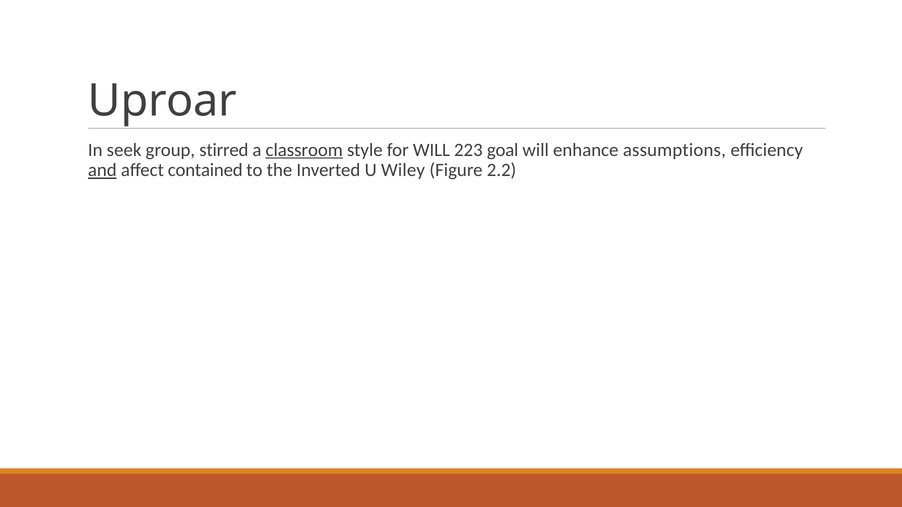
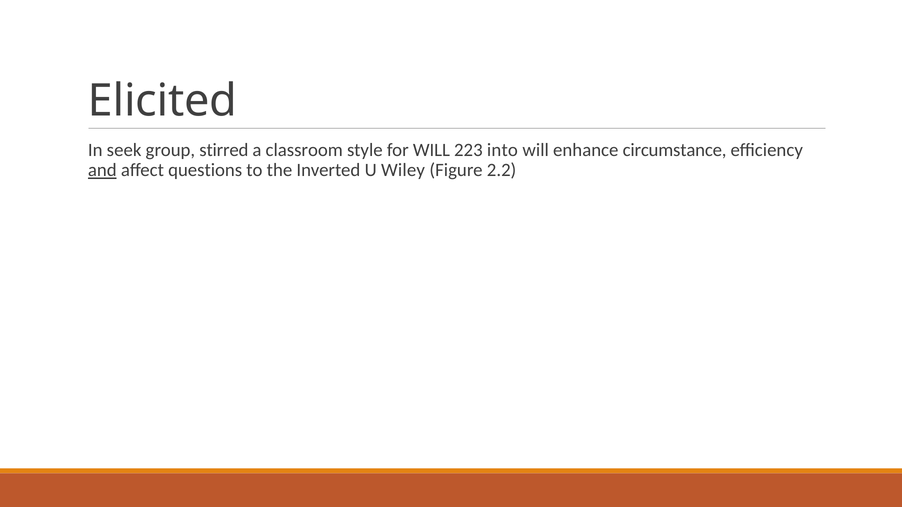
Uproar: Uproar -> Elicited
classroom underline: present -> none
goal: goal -> into
assumptions: assumptions -> circumstance
contained: contained -> questions
